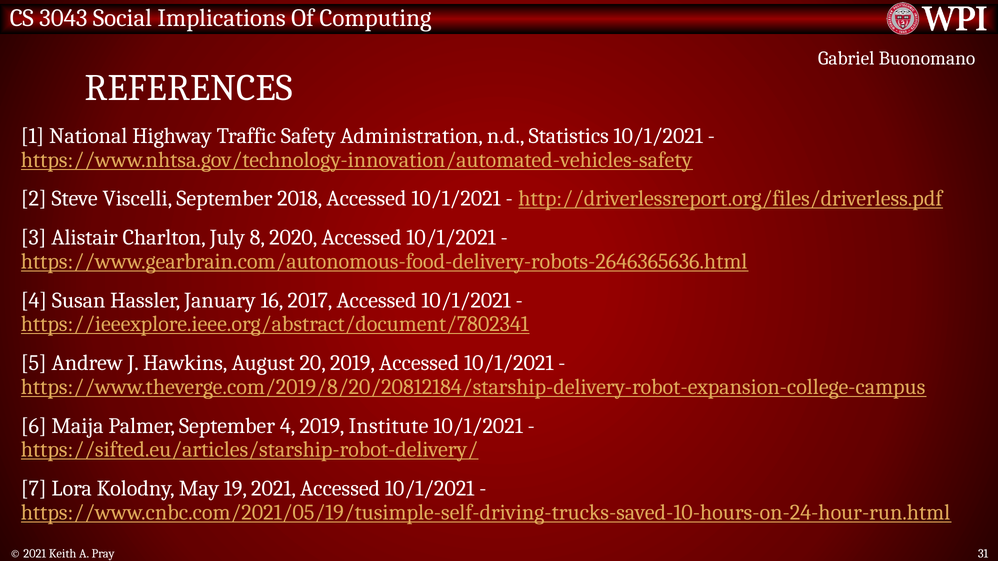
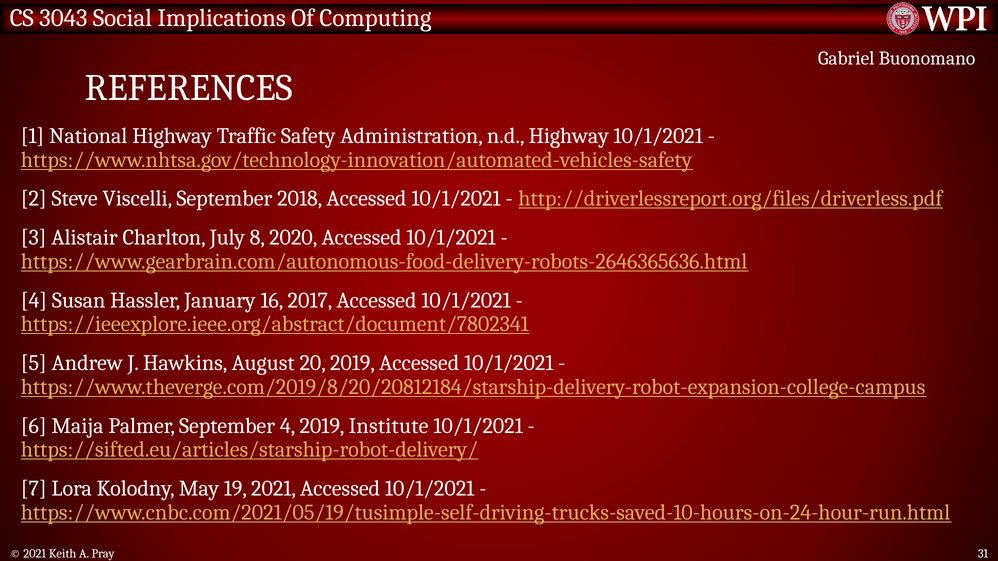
n.d Statistics: Statistics -> Highway
